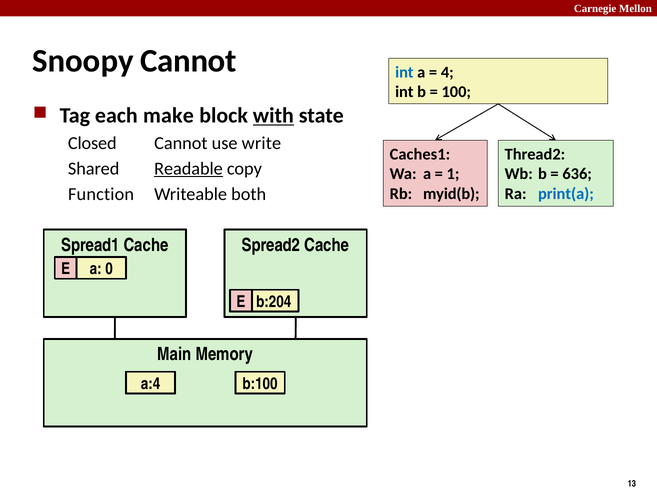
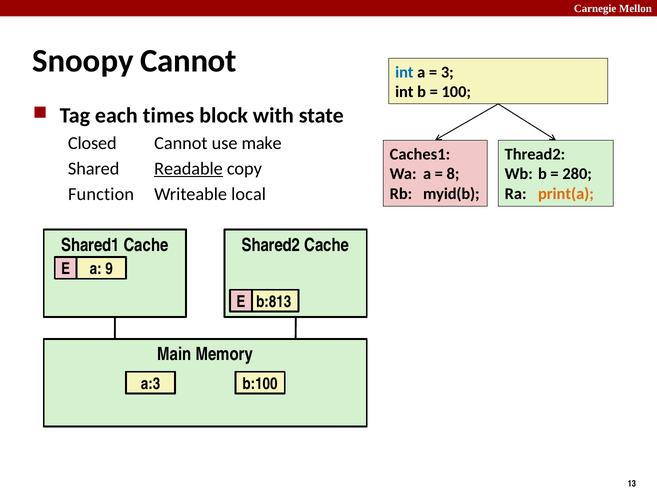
4: 4 -> 3
make: make -> times
with underline: present -> none
write: write -> make
1: 1 -> 8
636: 636 -> 280
both: both -> local
print(a colour: blue -> orange
Spread1: Spread1 -> Shared1
Spread2: Spread2 -> Shared2
0: 0 -> 9
b:204: b:204 -> b:813
a:4: a:4 -> a:3
